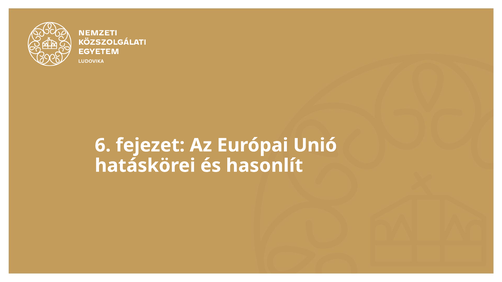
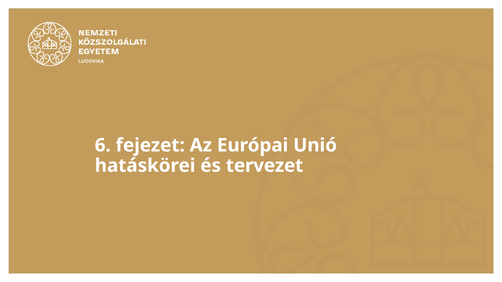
hasonlít: hasonlít -> tervezet
